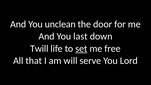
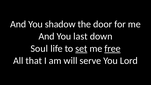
unclean: unclean -> shadow
Twill: Twill -> Soul
free underline: none -> present
